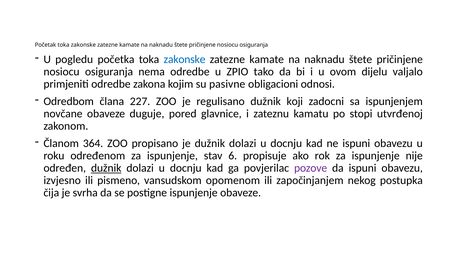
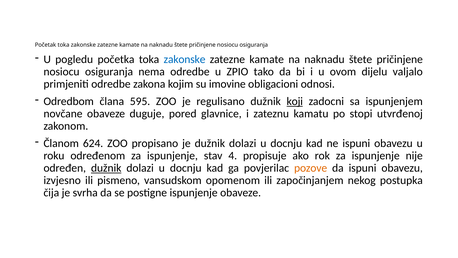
pasivne: pasivne -> imovine
227: 227 -> 595
koji underline: none -> present
364: 364 -> 624
6: 6 -> 4
pozove colour: purple -> orange
